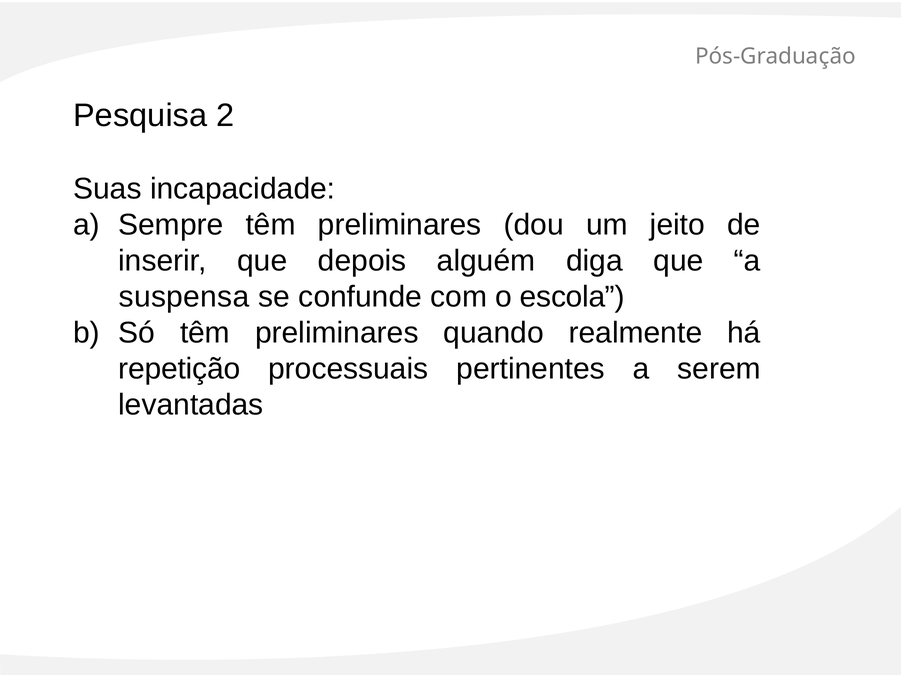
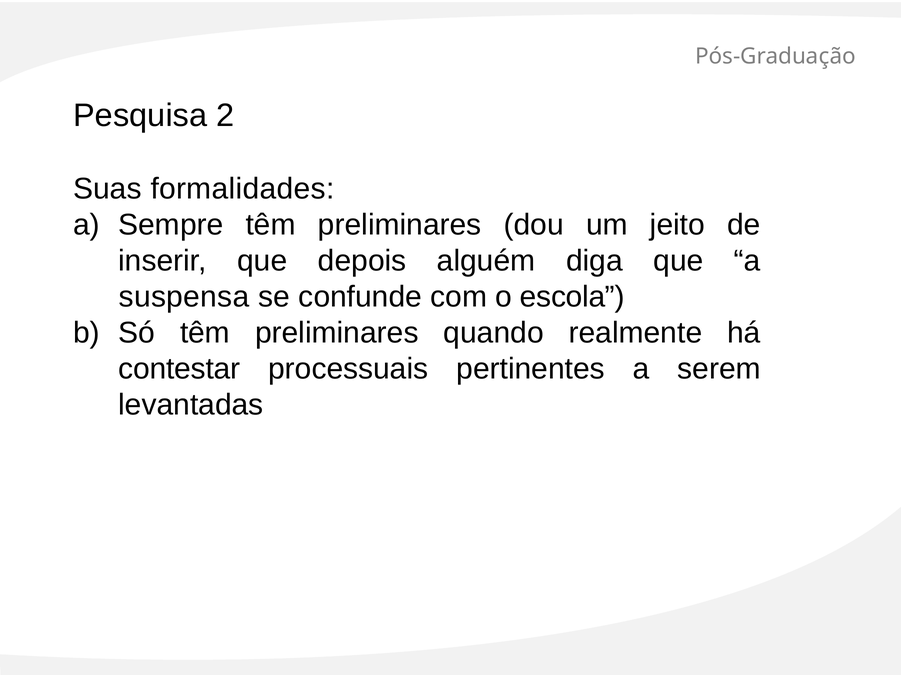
incapacidade: incapacidade -> formalidades
repetição: repetição -> contestar
